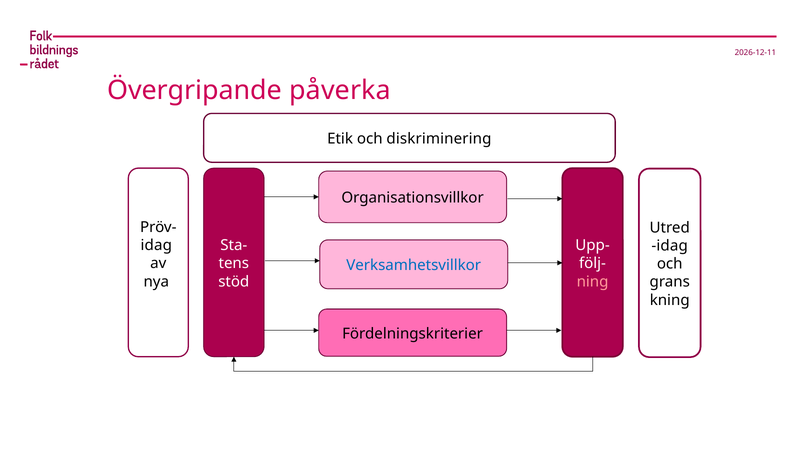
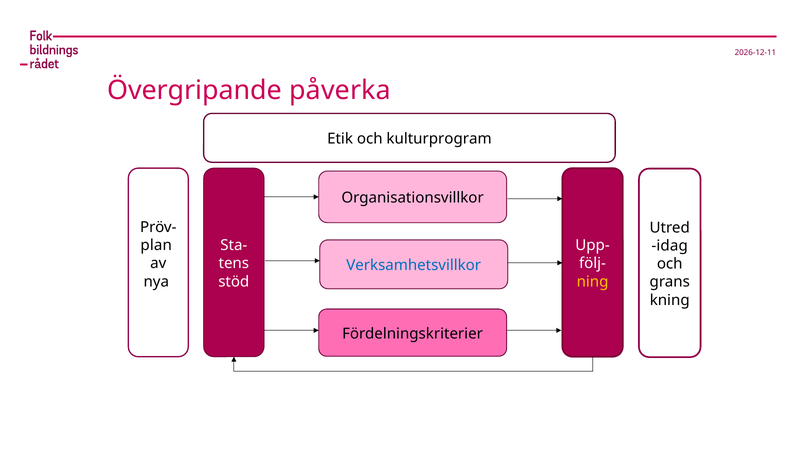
diskriminering: diskriminering -> kulturprogram
idag at (156, 246): idag -> plan
ning colour: pink -> yellow
